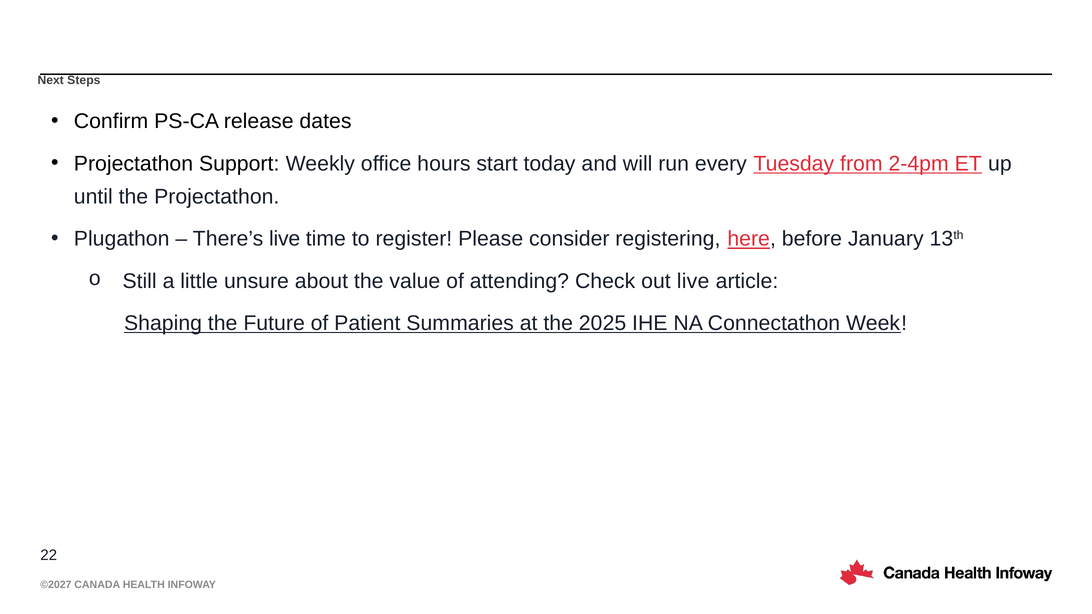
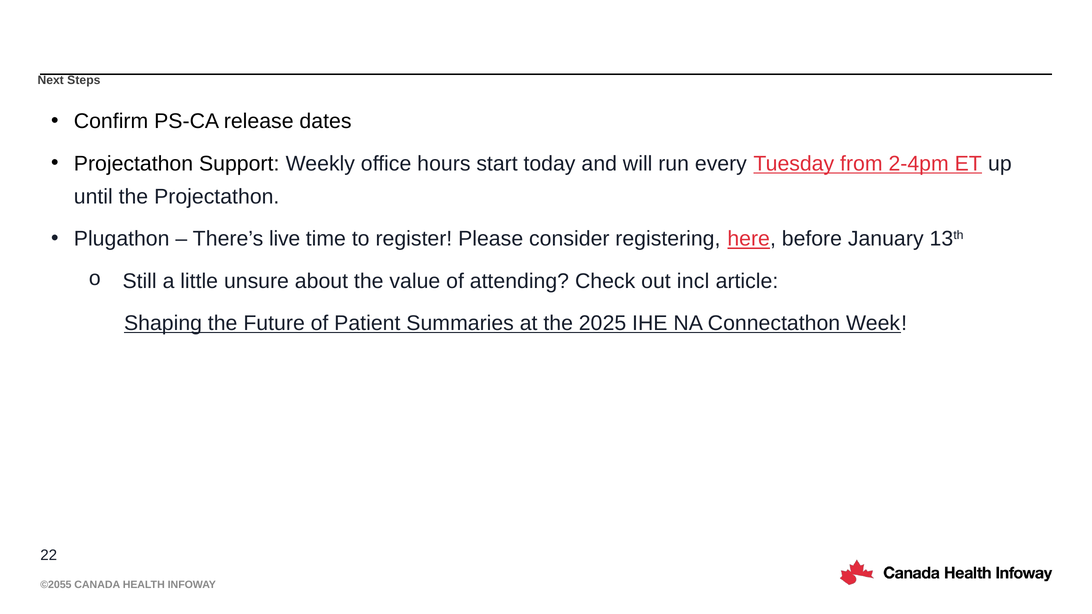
out live: live -> incl
©2027: ©2027 -> ©2055
